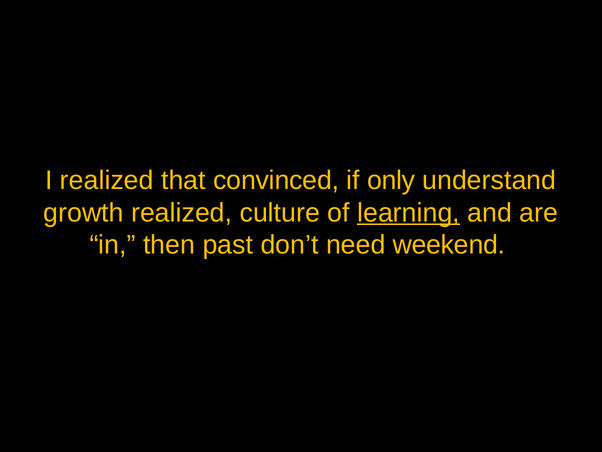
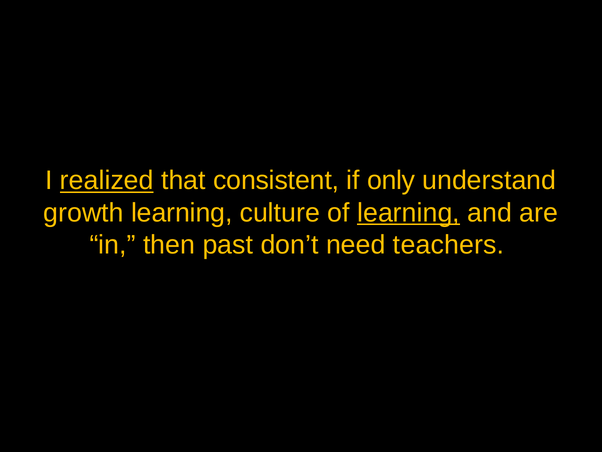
realized at (107, 180) underline: none -> present
convinced: convinced -> consistent
growth realized: realized -> learning
weekend: weekend -> teachers
